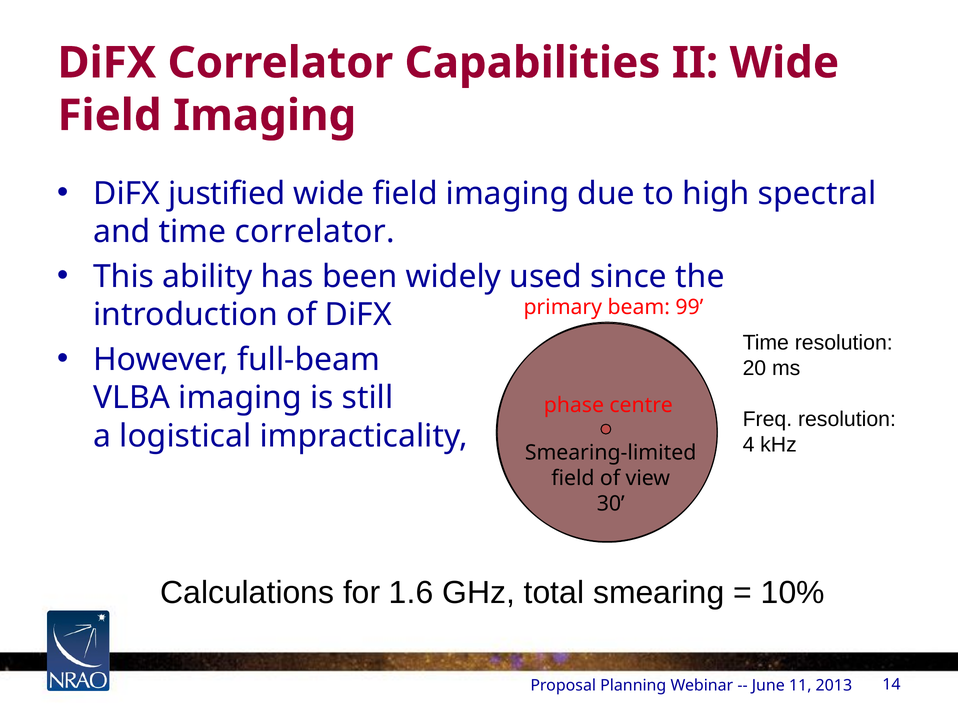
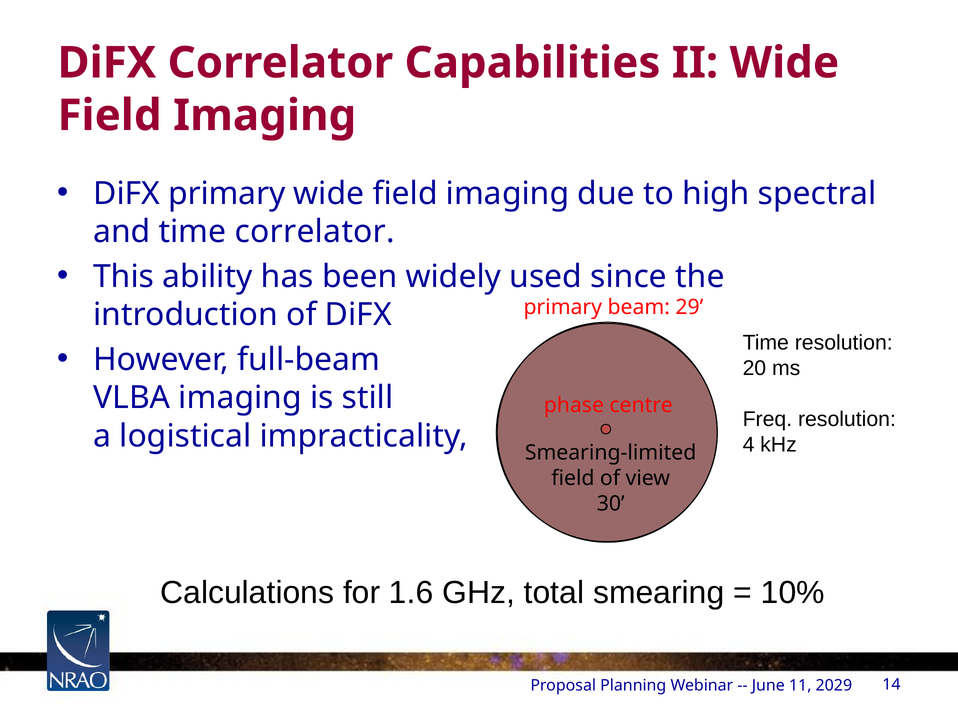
DiFX justified: justified -> primary
99: 99 -> 29
2013: 2013 -> 2029
